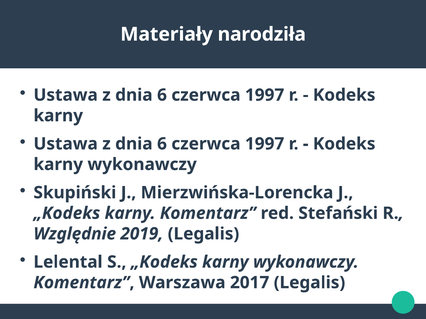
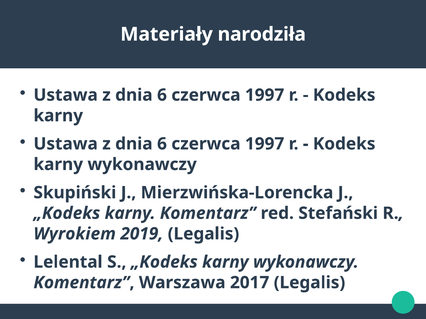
Względnie: Względnie -> Wyrokiem
